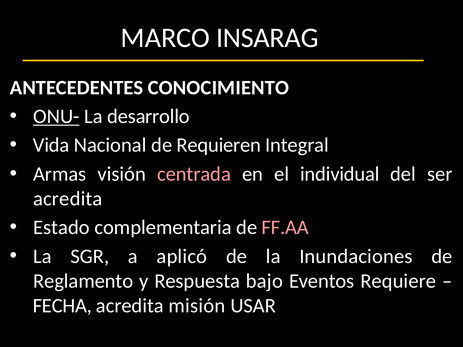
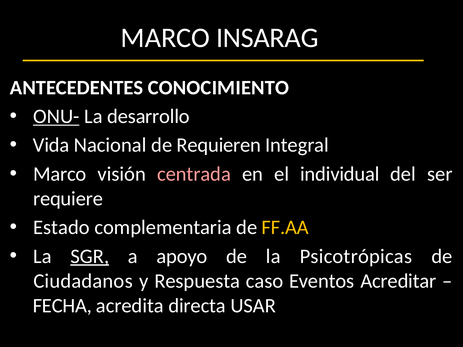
Armas at (60, 174): Armas -> Marco
acredita at (68, 199): acredita -> requiere
FF.AA colour: pink -> yellow
SGR underline: none -> present
aplicó: aplicó -> apoyo
Inundaciones: Inundaciones -> Psicotrópicas
Reglamento: Reglamento -> Ciudadanos
bajo: bajo -> caso
Requiere: Requiere -> Acreditar
misión: misión -> directa
